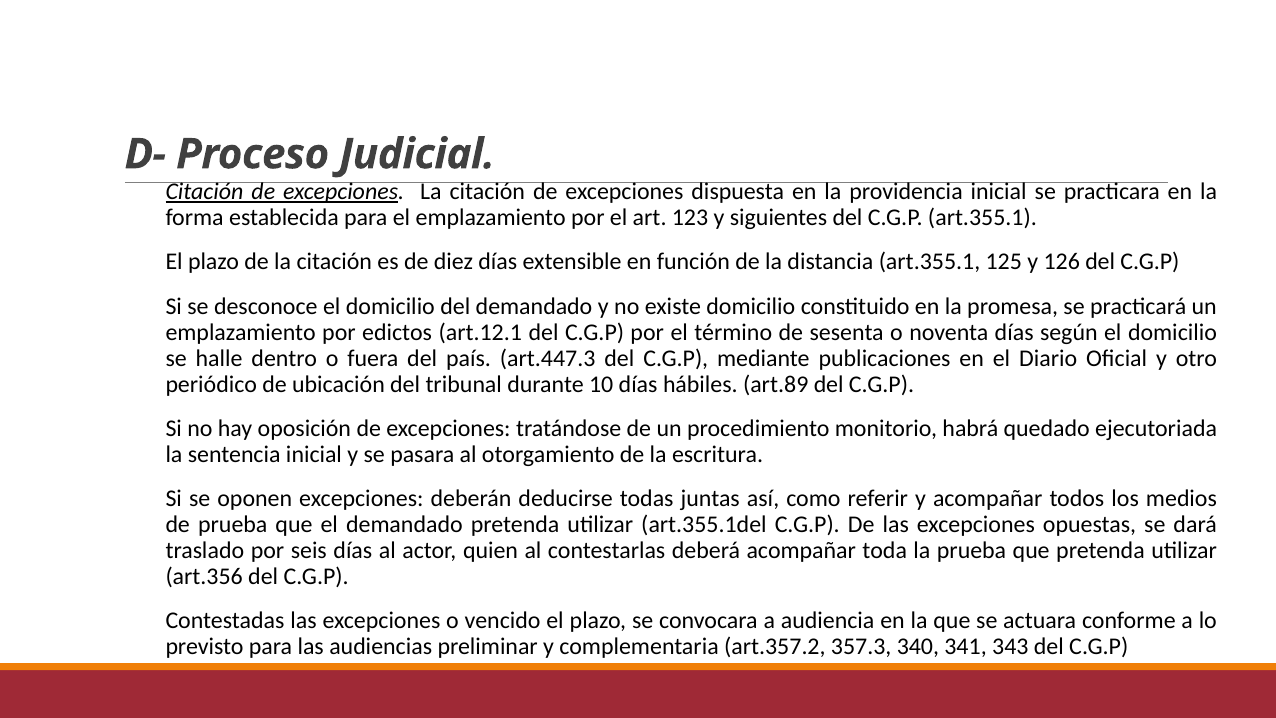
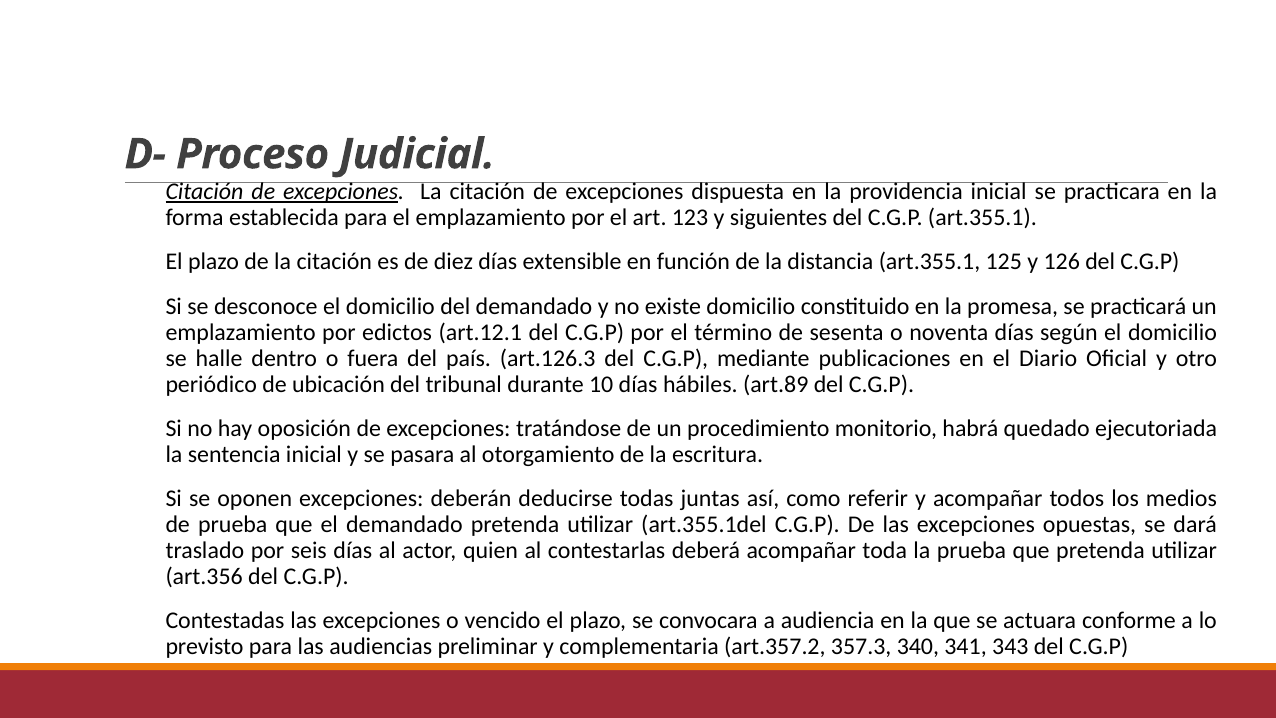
art.447.3: art.447.3 -> art.126.3
